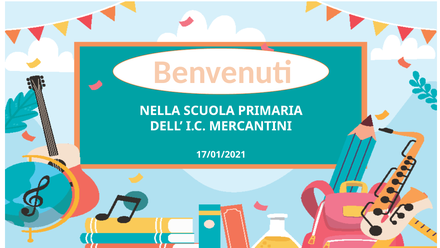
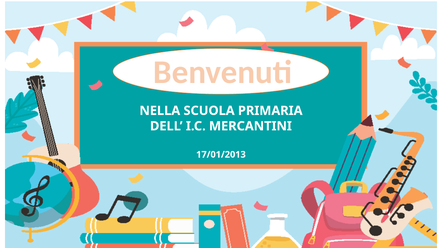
17/01/2021: 17/01/2021 -> 17/01/2013
